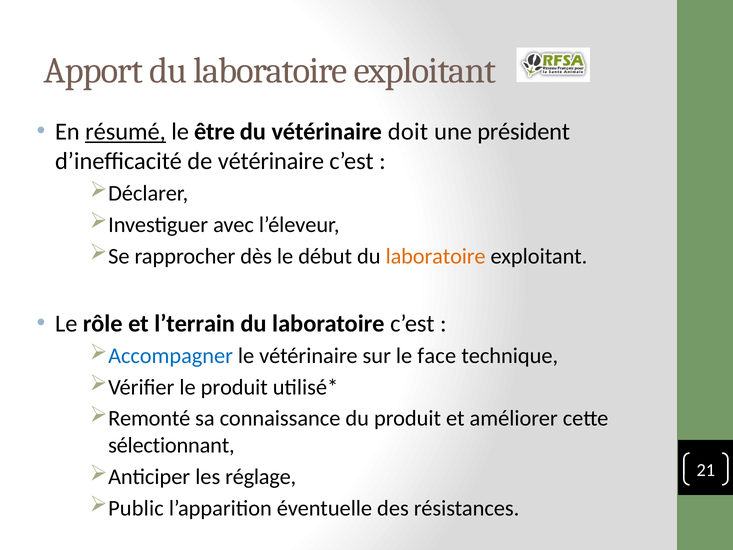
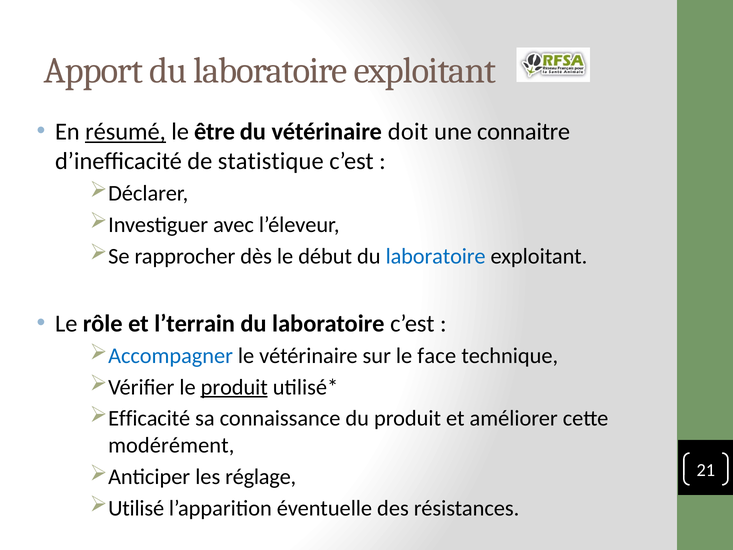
président: président -> connaitre
de vétérinaire: vétérinaire -> statistique
laboratoire at (436, 256) colour: orange -> blue
produit at (234, 387) underline: none -> present
Remonté: Remonté -> Efficacité
sélectionnant: sélectionnant -> modérément
Public: Public -> Utilisé
